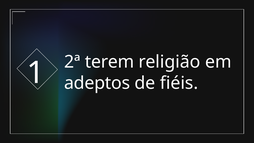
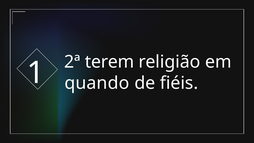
adeptos: adeptos -> quando
